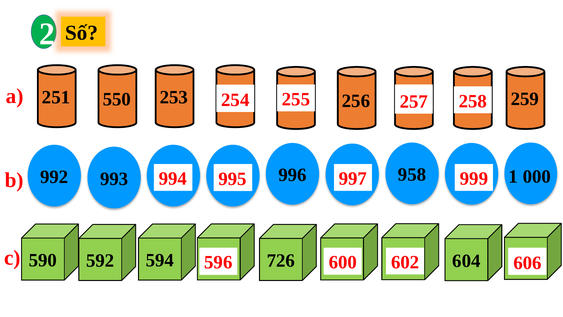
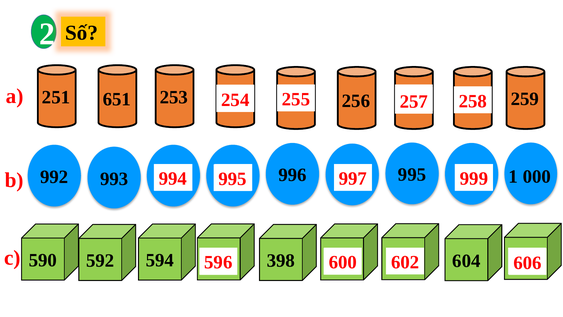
550: 550 -> 651
996 958: 958 -> 995
726: 726 -> 398
